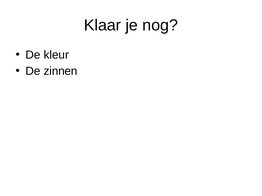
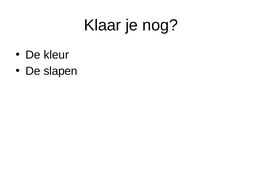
zinnen: zinnen -> slapen
